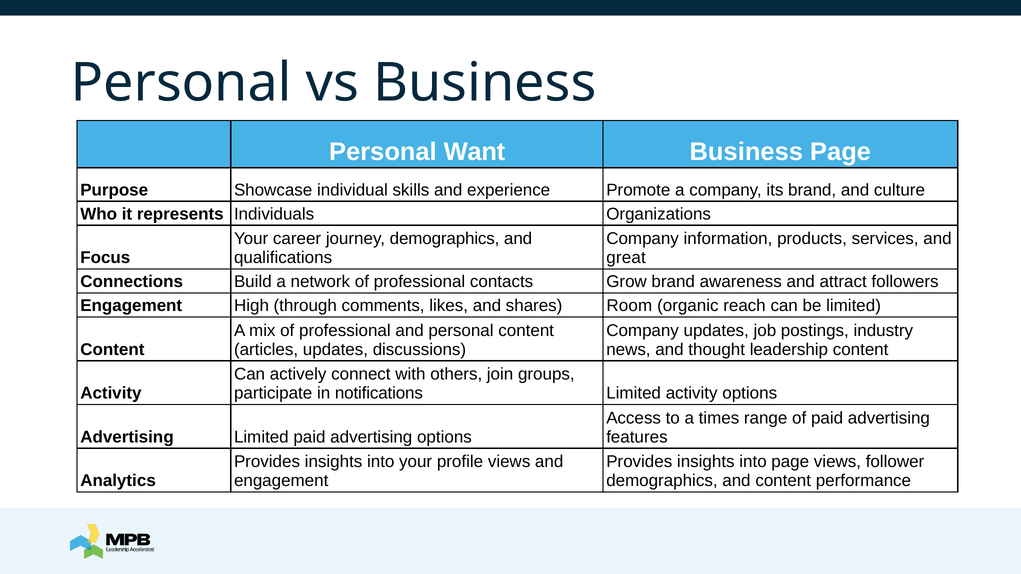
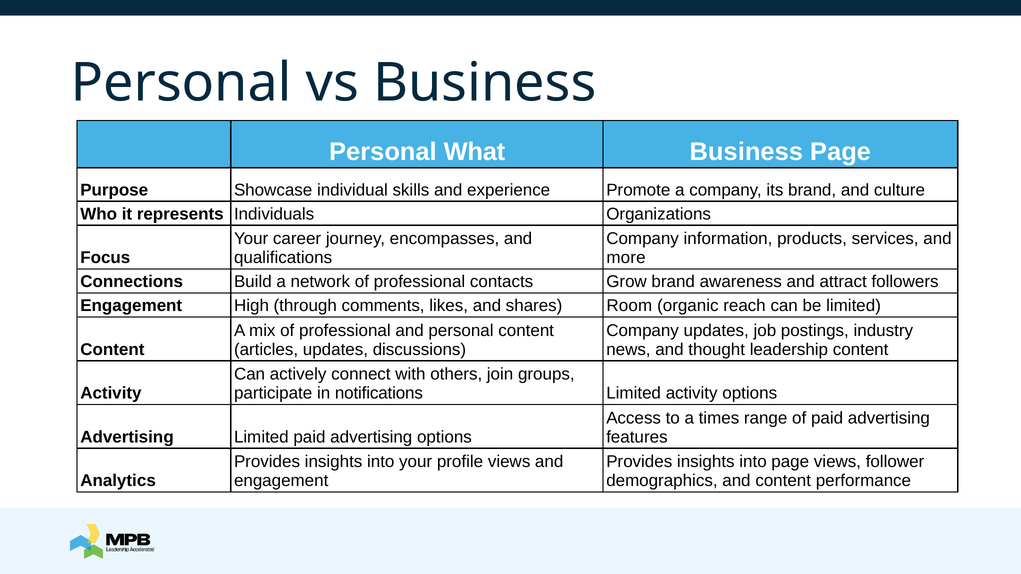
Want: Want -> What
journey demographics: demographics -> encompasses
great: great -> more
